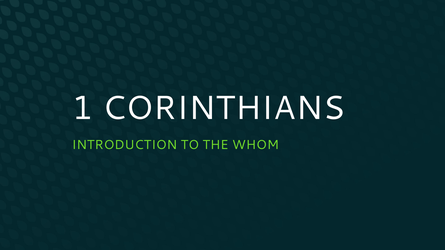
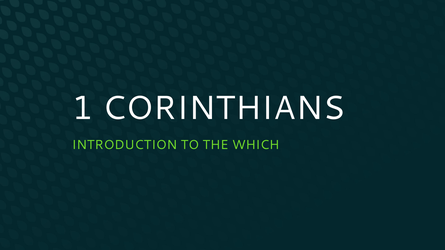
WHOM: WHOM -> WHICH
